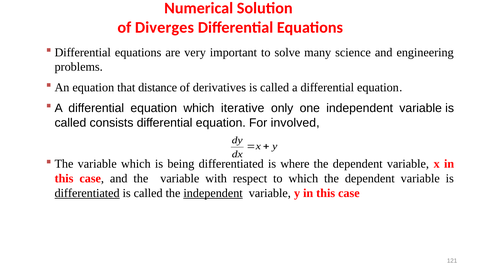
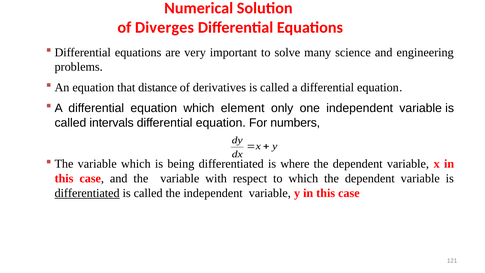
iterative: iterative -> element
consists: consists -> intervals
involved: involved -> numbers
independent at (213, 193) underline: present -> none
